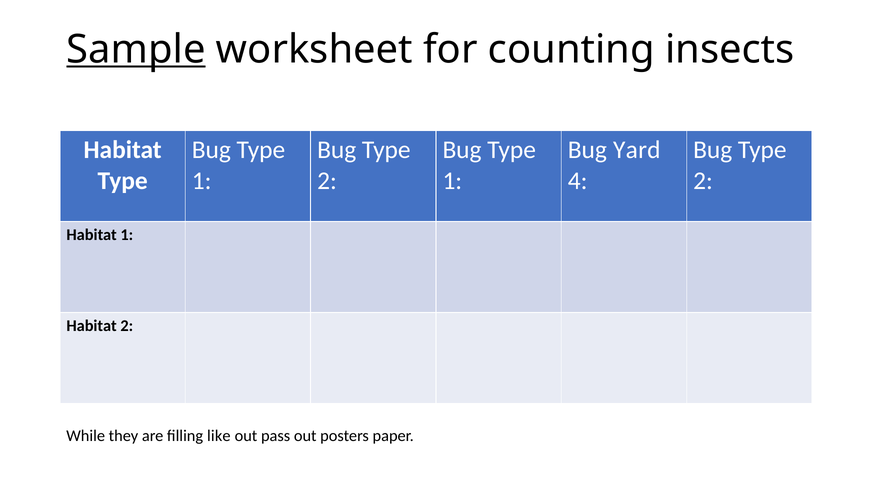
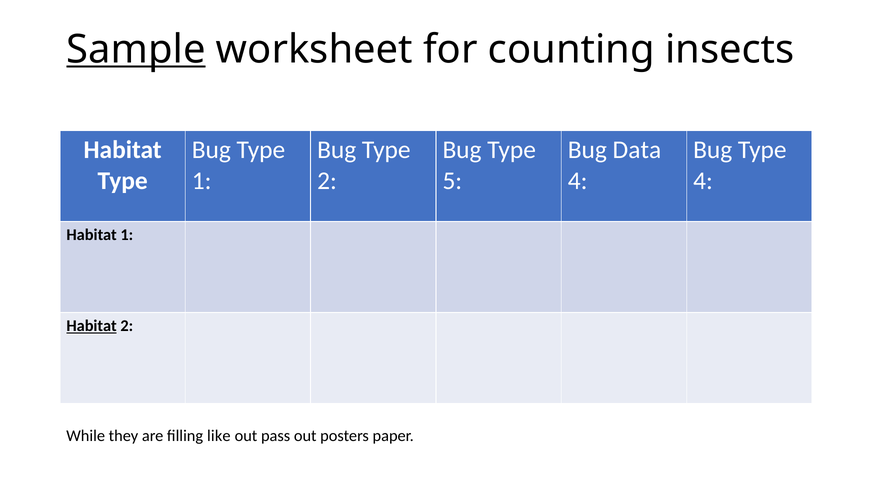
Yard: Yard -> Data
1 at (452, 181): 1 -> 5
2 at (703, 181): 2 -> 4
Habitat at (92, 326) underline: none -> present
